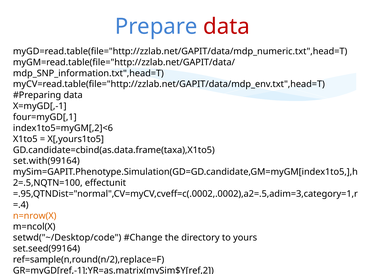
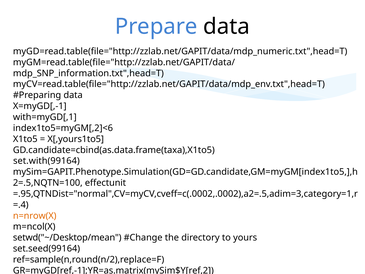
data at (227, 27) colour: red -> black
four=myGD[,1: four=myGD[,1 -> with=myGD[,1
setwd("~/Desktop/code: setwd("~/Desktop/code -> setwd("~/Desktop/mean
